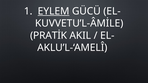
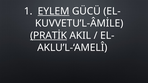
PRATİK underline: none -> present
